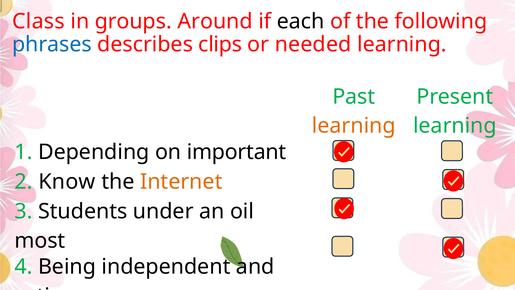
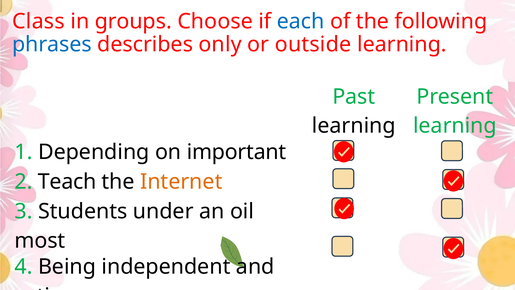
Around: Around -> Choose
each colour: black -> blue
clips: clips -> only
needed: needed -> outside
learning at (354, 126) colour: orange -> black
Know: Know -> Teach
